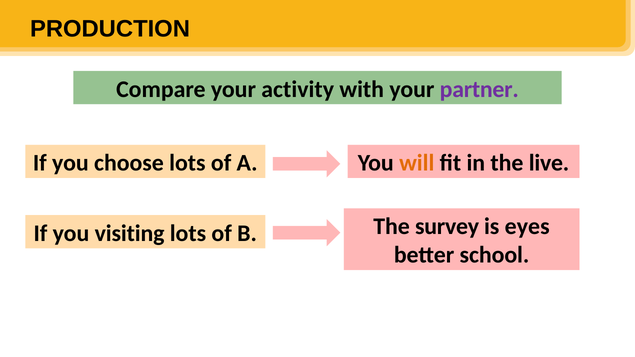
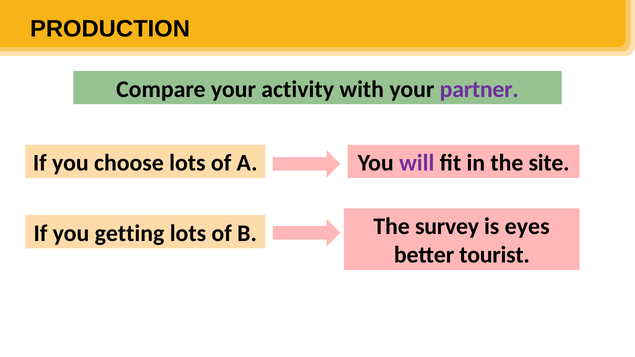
will colour: orange -> purple
live: live -> site
visiting: visiting -> getting
school: school -> tourist
